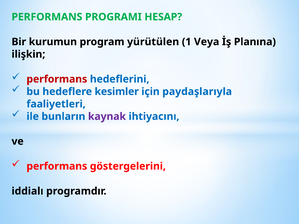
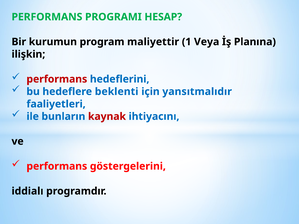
yürütülen: yürütülen -> maliyettir
kesimler: kesimler -> beklenti
paydaşlarıyla: paydaşlarıyla -> yansıtmalıdır
kaynak colour: purple -> red
